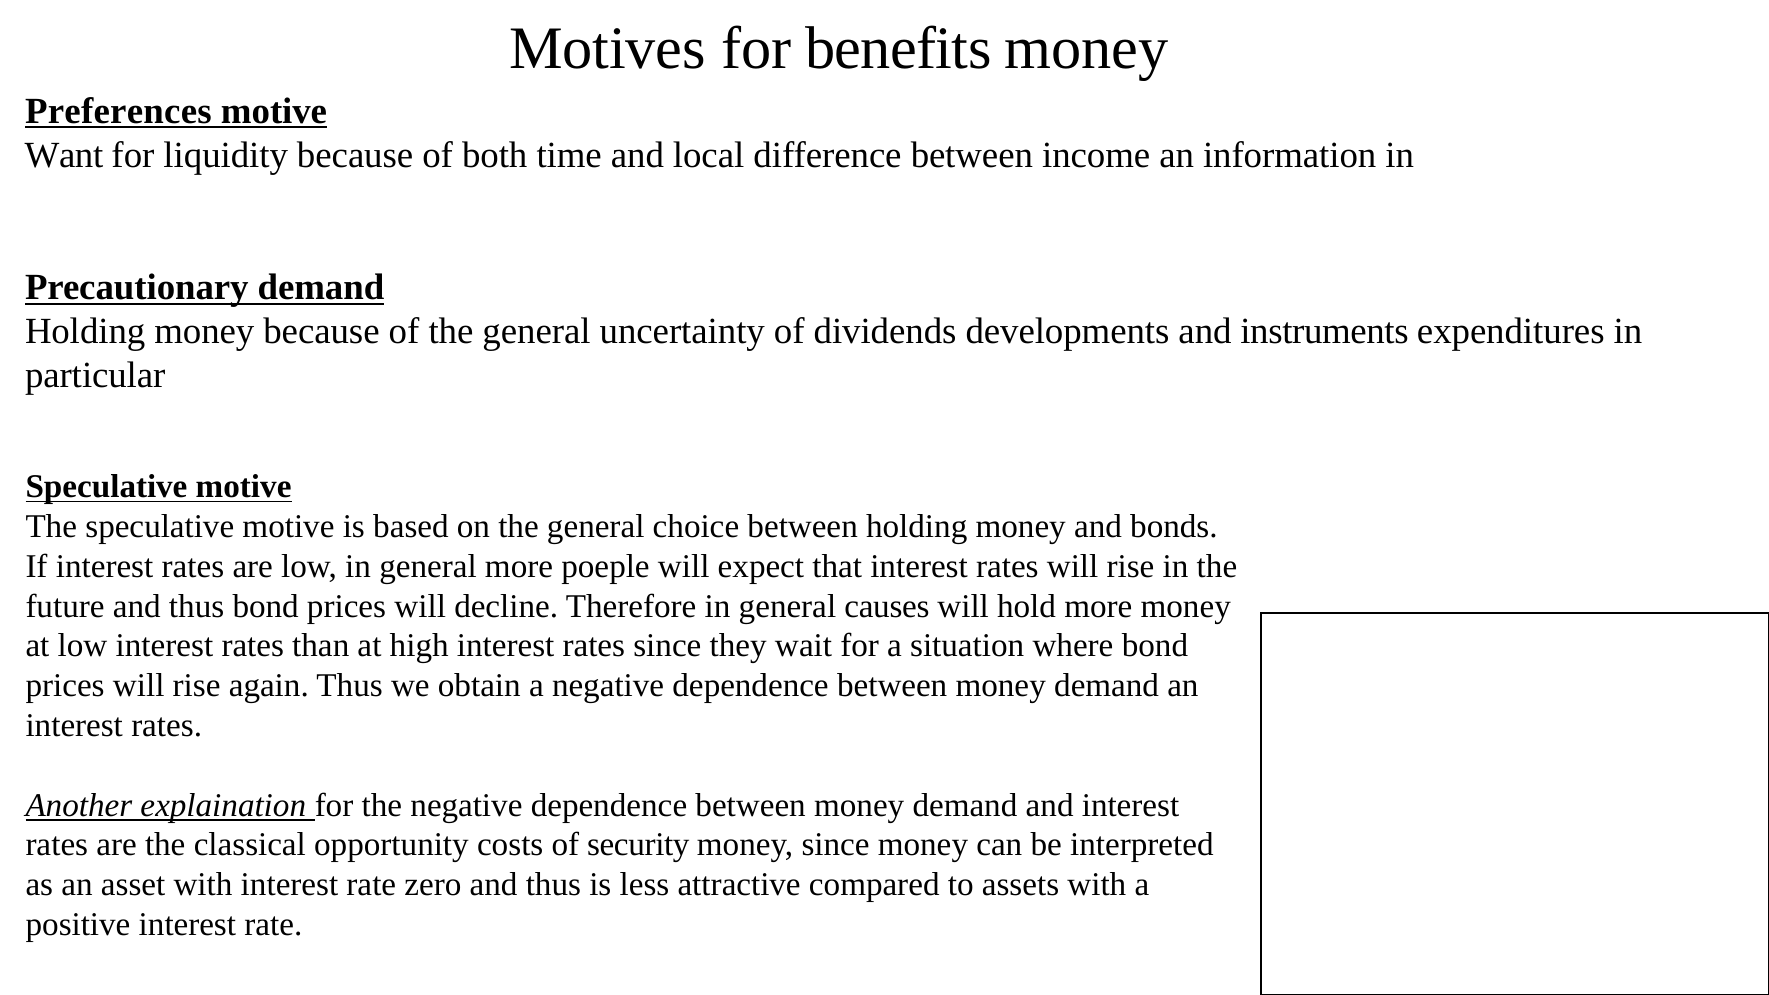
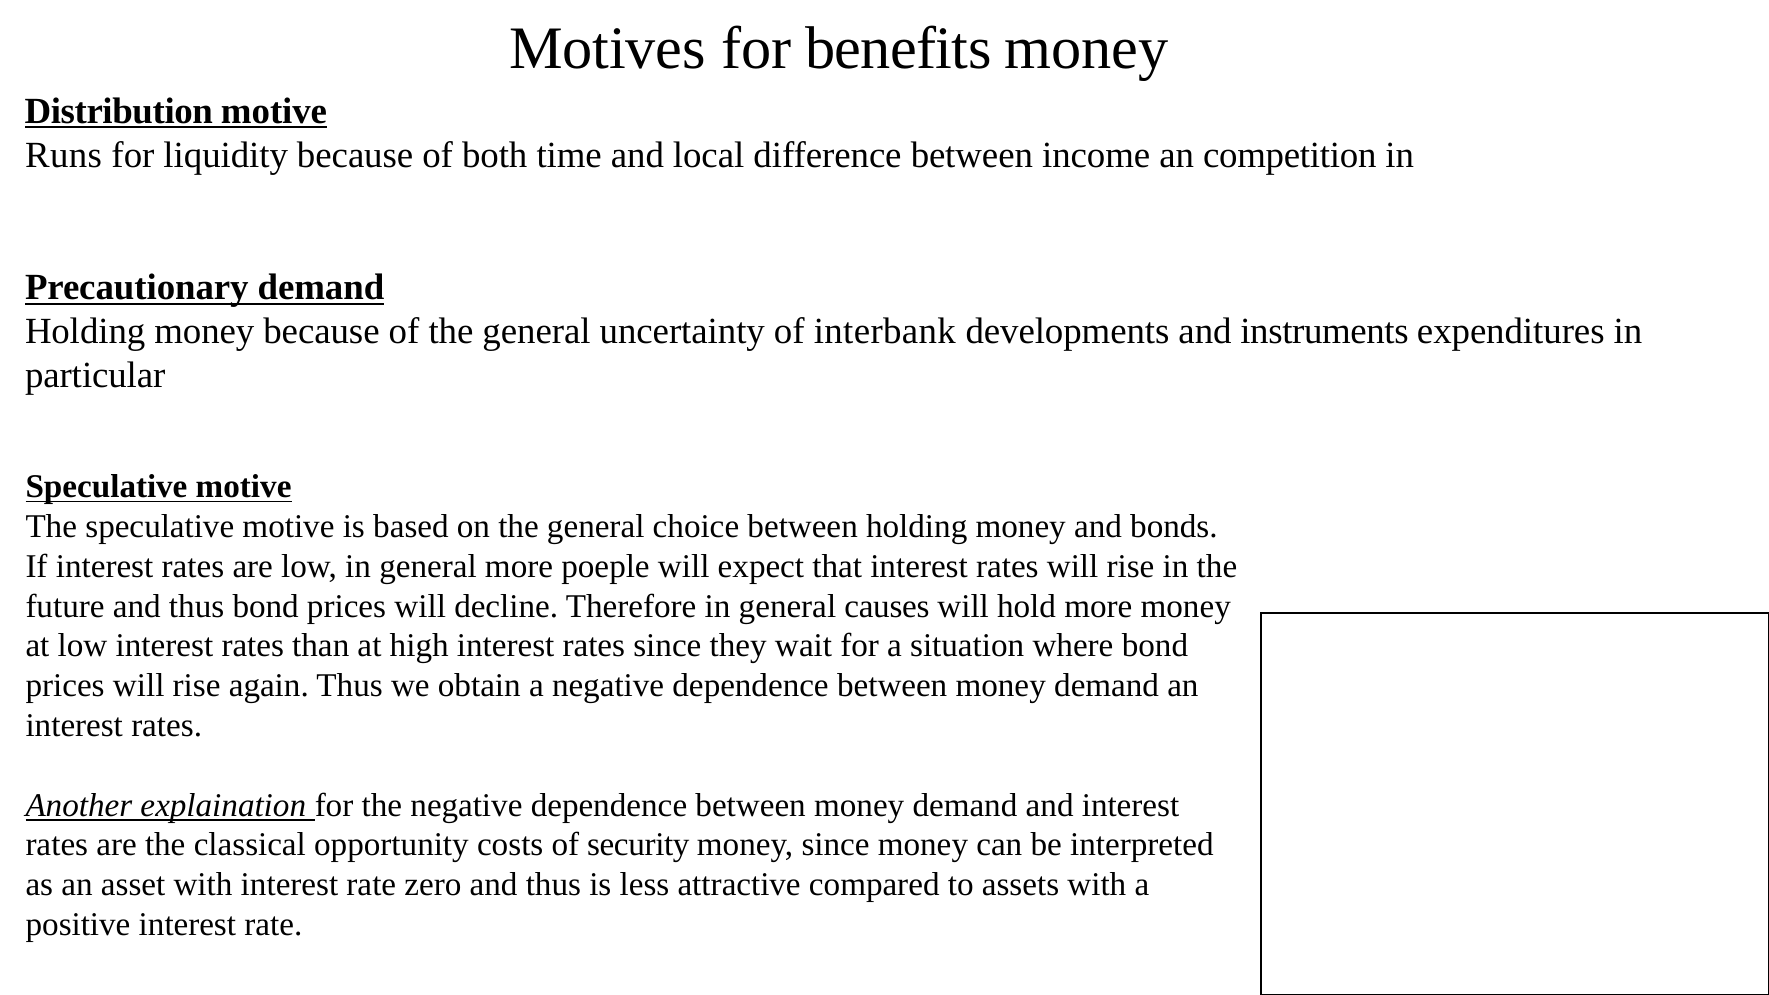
Preferences: Preferences -> Distribution
Want: Want -> Runs
information: information -> competition
dividends: dividends -> interbank
